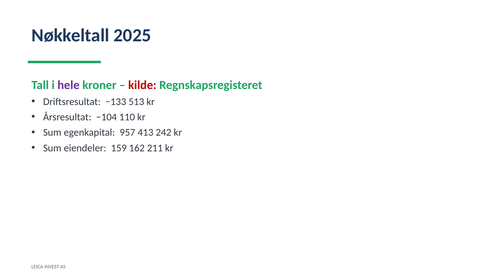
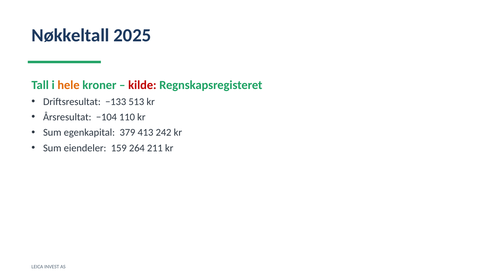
hele colour: purple -> orange
957: 957 -> 379
162: 162 -> 264
